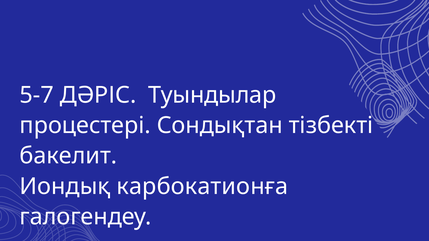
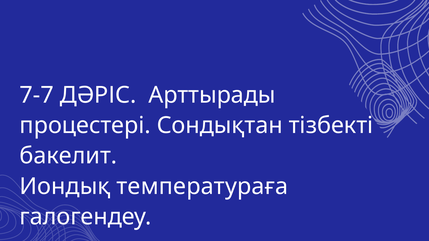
5-7: 5-7 -> 7-7
Туындылар: Туындылар -> Арттырады
карбокатионға: карбокатионға -> температураға
